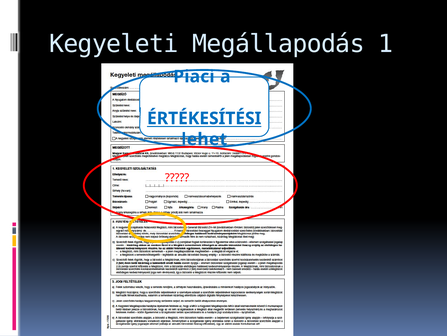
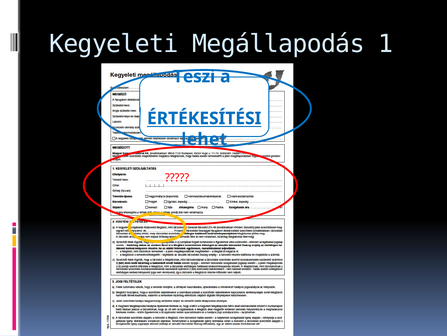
Piaci: Piaci -> Teszi
